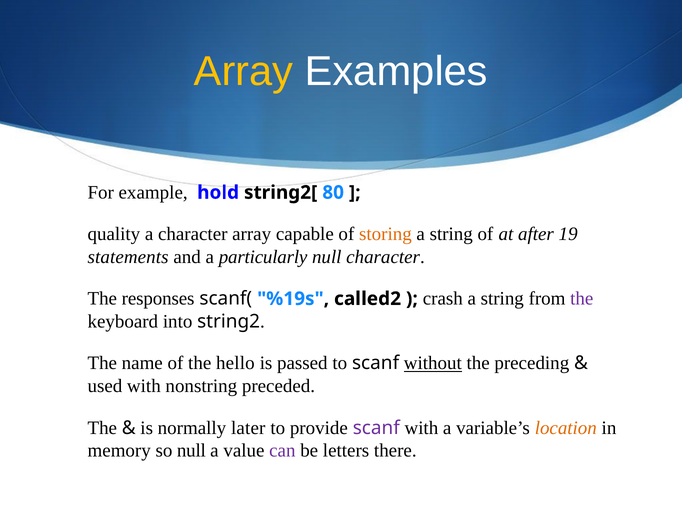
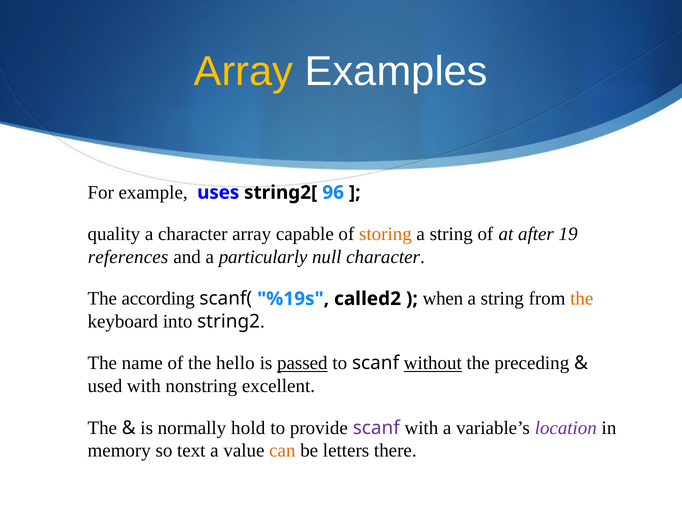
hold: hold -> uses
80: 80 -> 96
statements: statements -> references
responses: responses -> according
crash: crash -> when
the at (582, 298) colour: purple -> orange
passed underline: none -> present
preceded: preceded -> excellent
later: later -> hold
location colour: orange -> purple
so null: null -> text
can colour: purple -> orange
